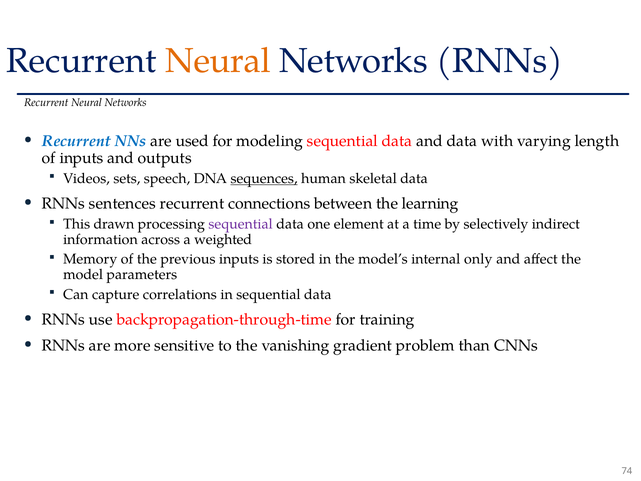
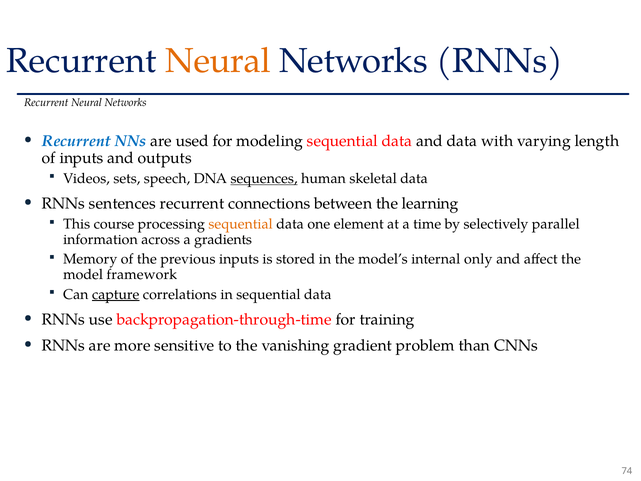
drawn: drawn -> course
sequential at (241, 224) colour: purple -> orange
indirect: indirect -> parallel
weighted: weighted -> gradients
parameters: parameters -> framework
capture underline: none -> present
